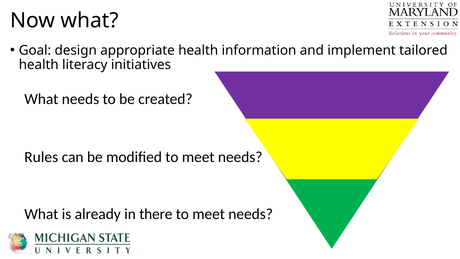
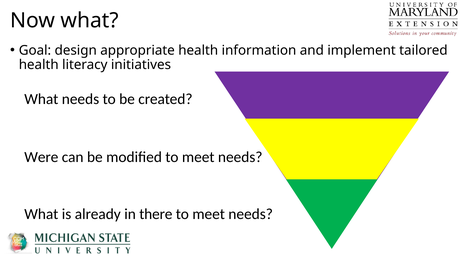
Rules: Rules -> Were
